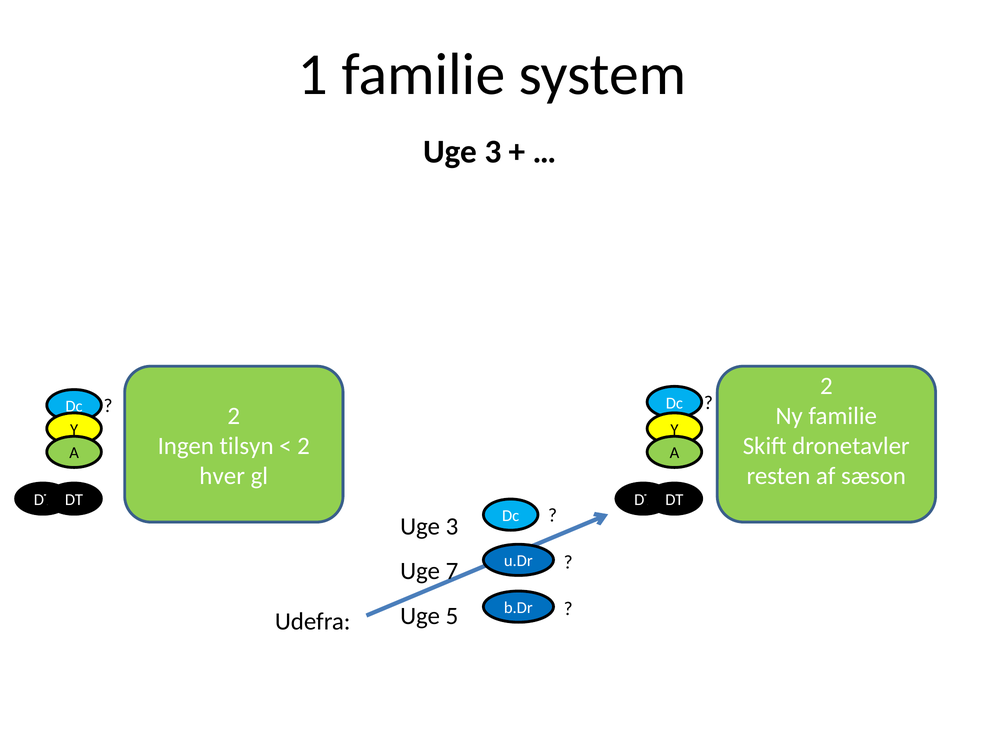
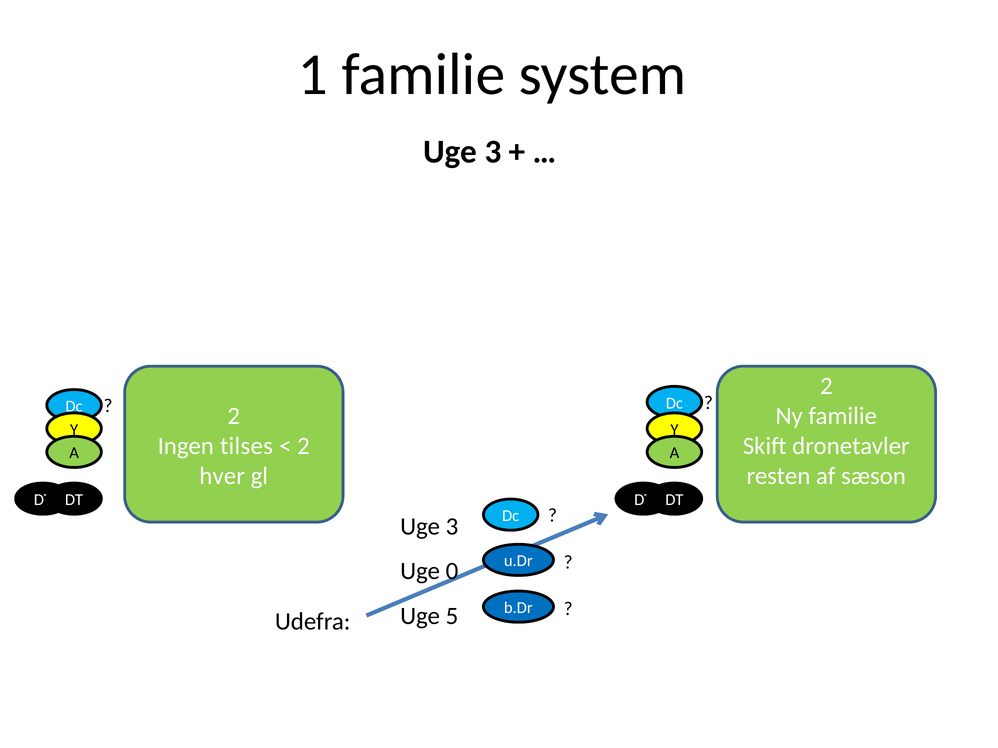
tilsyn: tilsyn -> tilses
7: 7 -> 0
